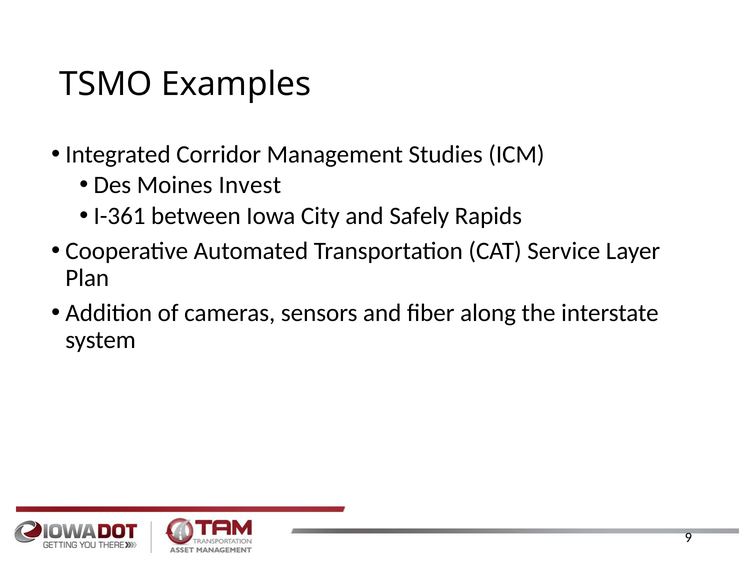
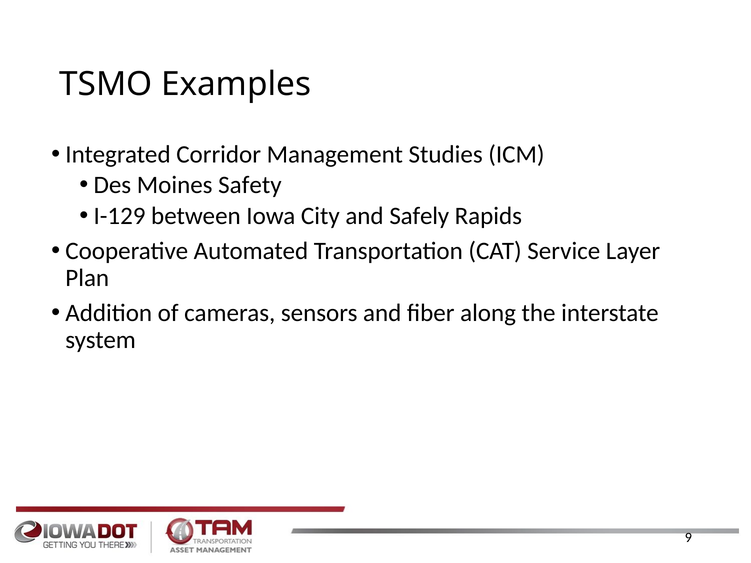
Invest: Invest -> Safety
I-361: I-361 -> I-129
